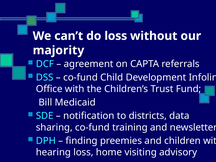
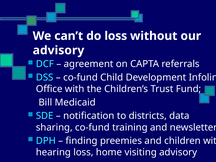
majority at (58, 50): majority -> advisory
